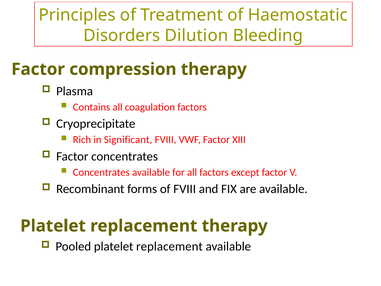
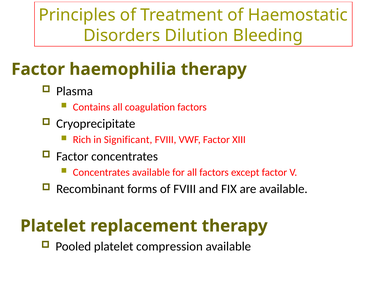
compression: compression -> haemophilia
Pooled platelet replacement: replacement -> compression
